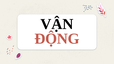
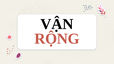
ĐỘNG: ĐỘNG -> RỘNG
